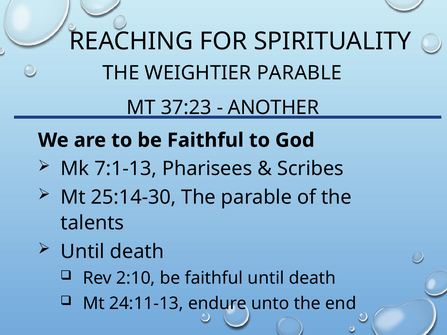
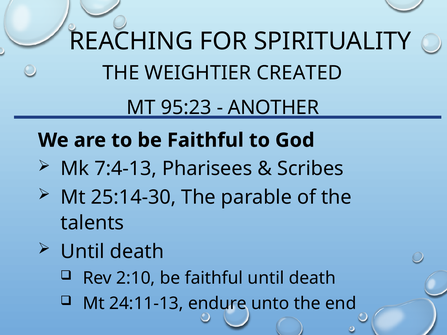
WEIGHTIER PARABLE: PARABLE -> CREATED
37:23: 37:23 -> 95:23
7:1-13: 7:1-13 -> 7:4-13
